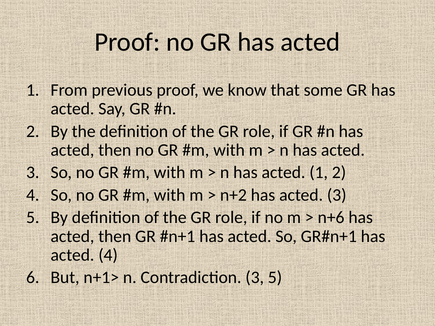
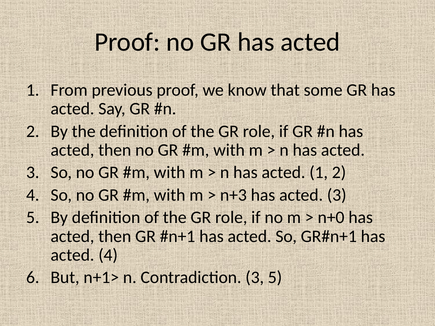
n+2: n+2 -> n+3
n+6: n+6 -> n+0
